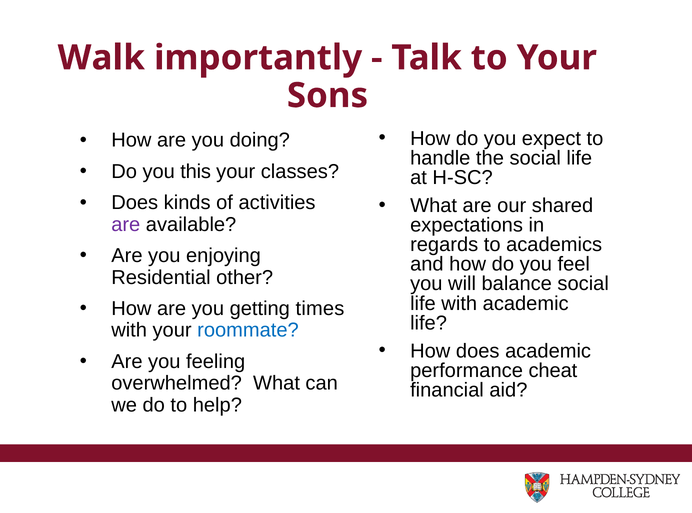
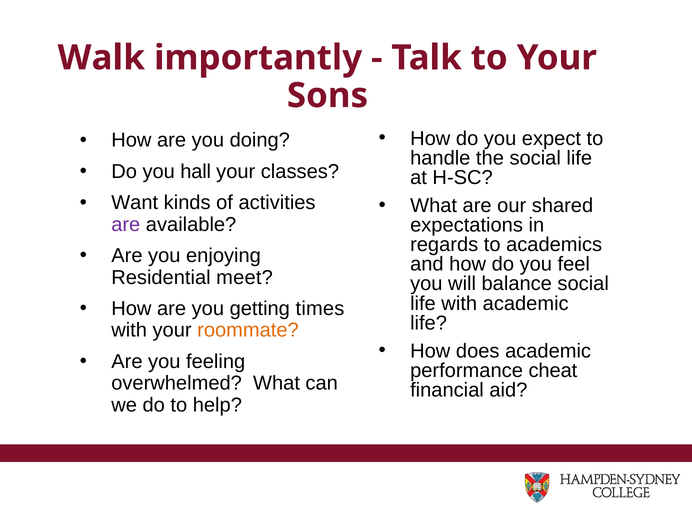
this: this -> hall
Does at (135, 203): Does -> Want
other: other -> meet
roommate colour: blue -> orange
